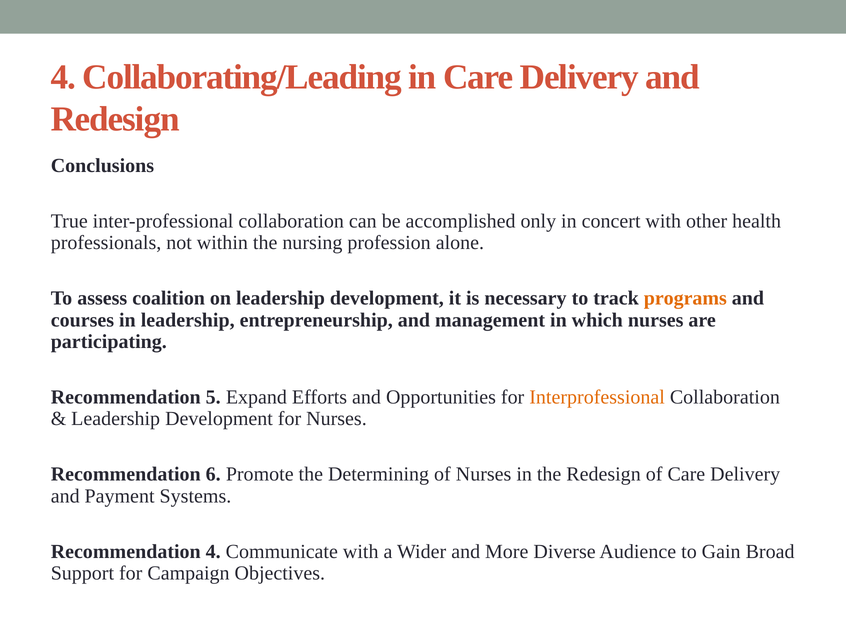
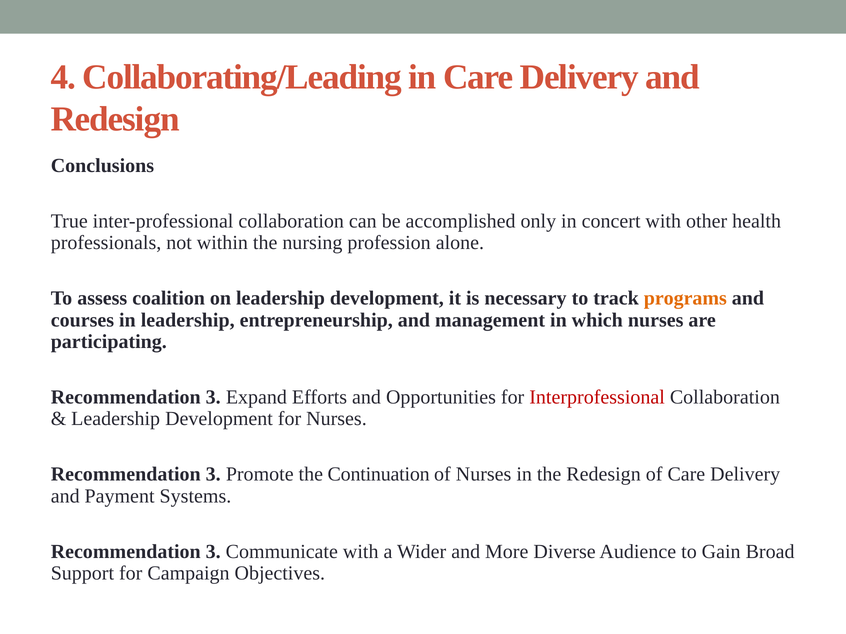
5 at (213, 397): 5 -> 3
Interprofessional colour: orange -> red
6 at (213, 475): 6 -> 3
Determining: Determining -> Continuation
4 at (213, 552): 4 -> 3
